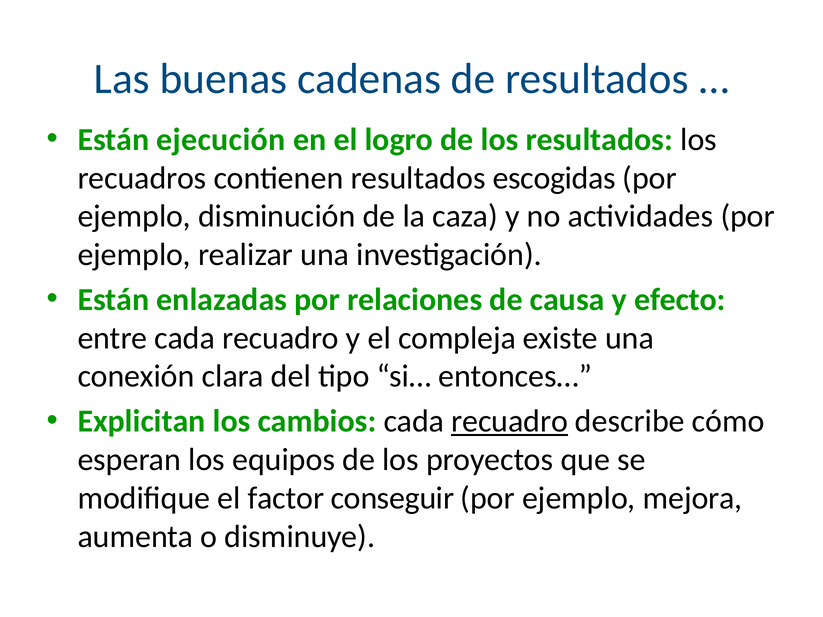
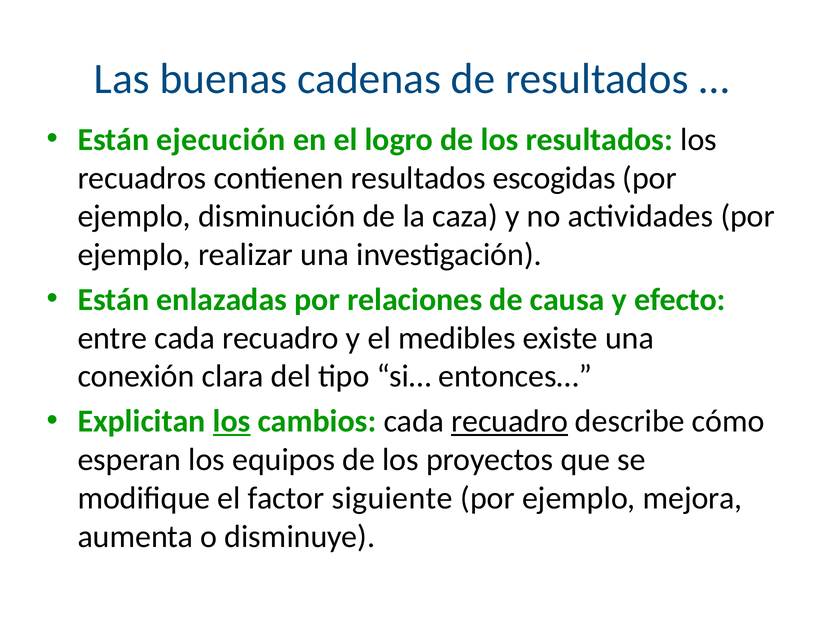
compleja: compleja -> medibles
los at (232, 421) underline: none -> present
conseguir: conseguir -> siguiente
